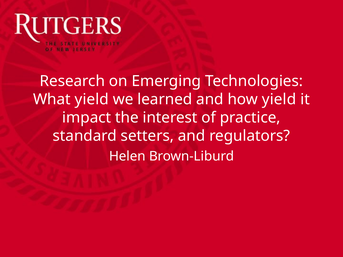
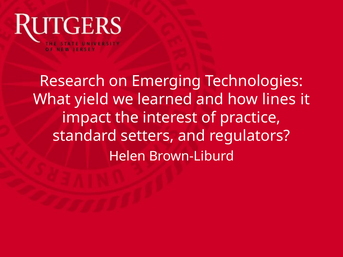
how yield: yield -> lines
